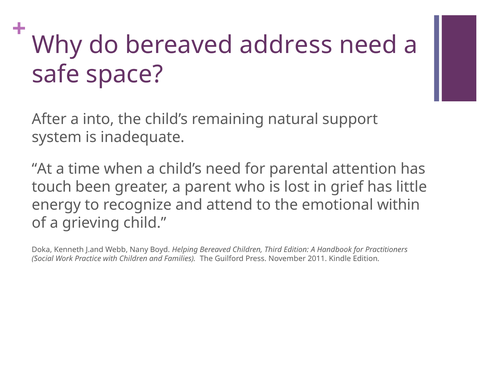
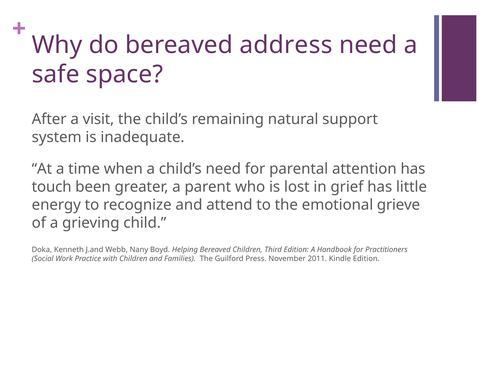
into: into -> visit
within: within -> grieve
